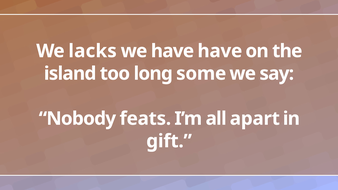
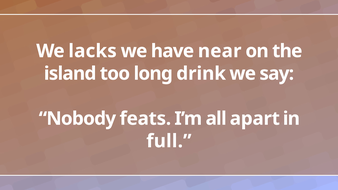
have have: have -> near
some: some -> drink
gift: gift -> full
